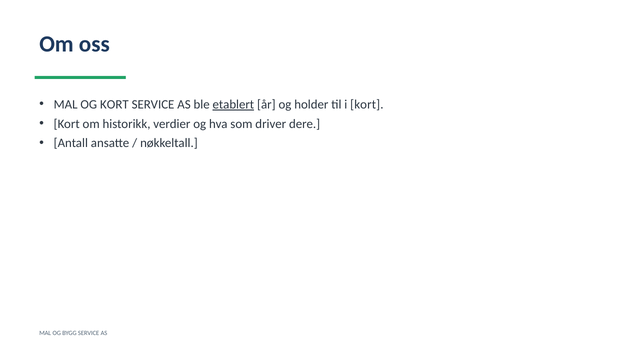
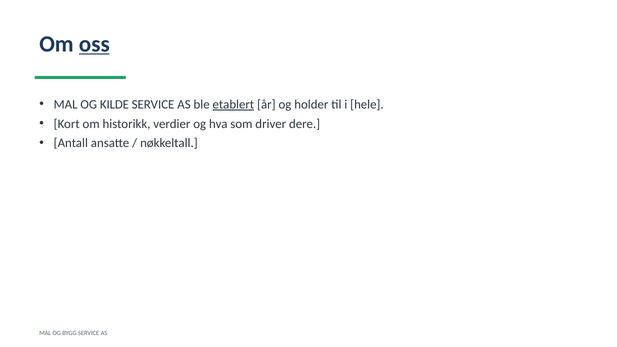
oss underline: none -> present
OG KORT: KORT -> KILDE
i kort: kort -> hele
